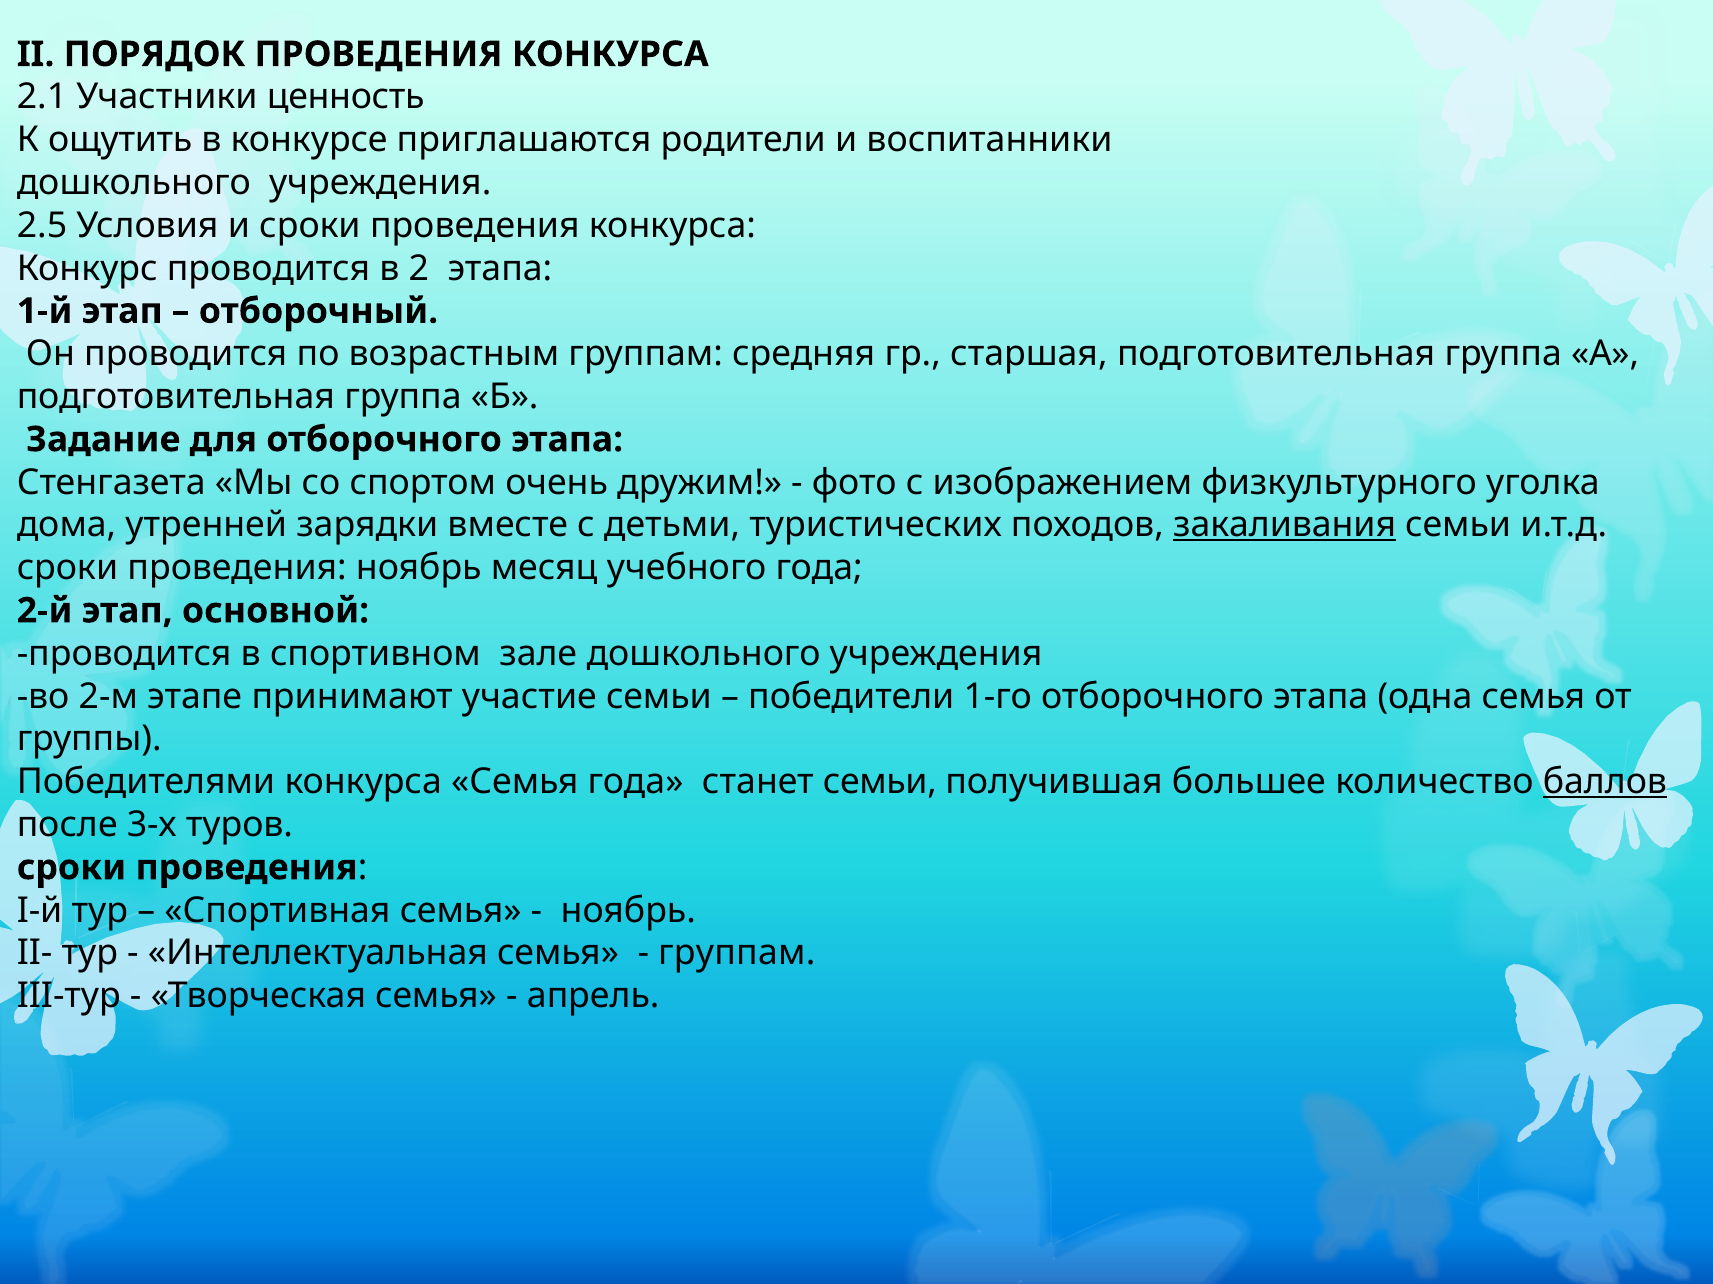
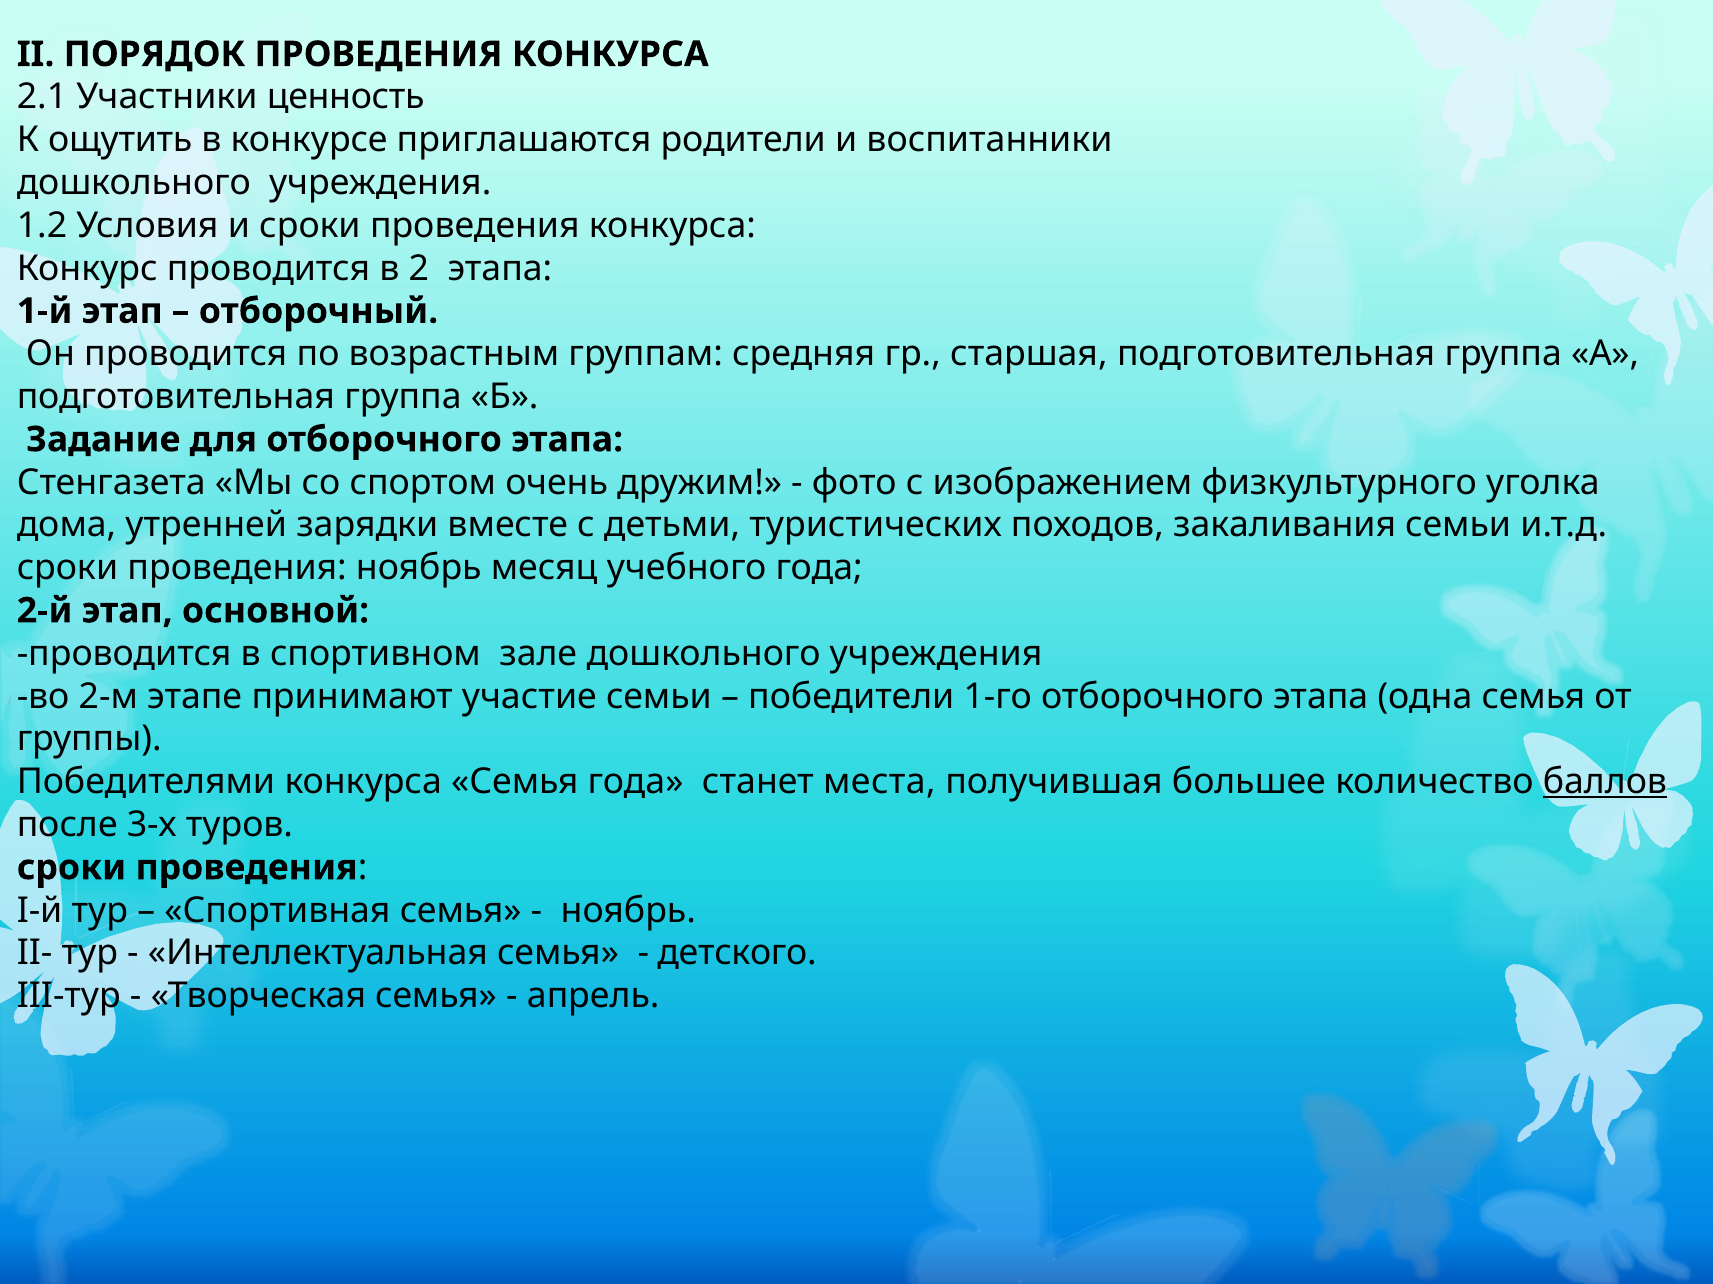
2.5: 2.5 -> 1.2
закаливания underline: present -> none
станет семьи: семьи -> места
группам at (737, 954): группам -> детского
